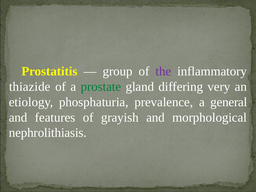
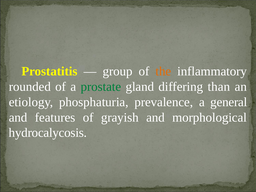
the colour: purple -> orange
thiazide: thiazide -> rounded
very: very -> than
nephrolithiasis: nephrolithiasis -> hydrocalycosis
